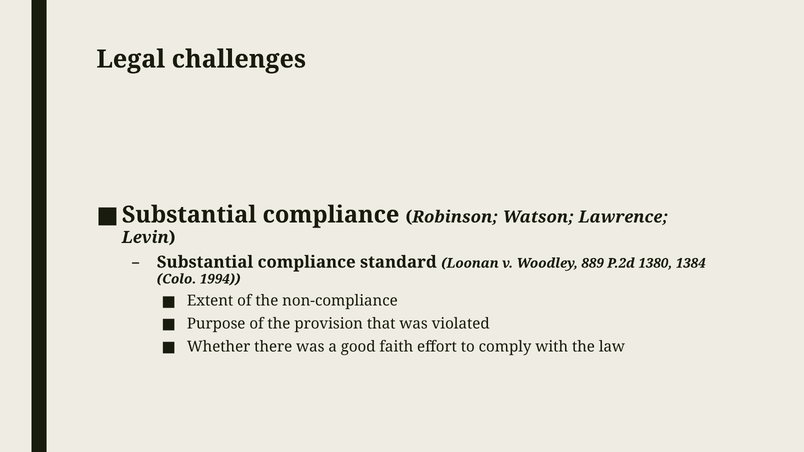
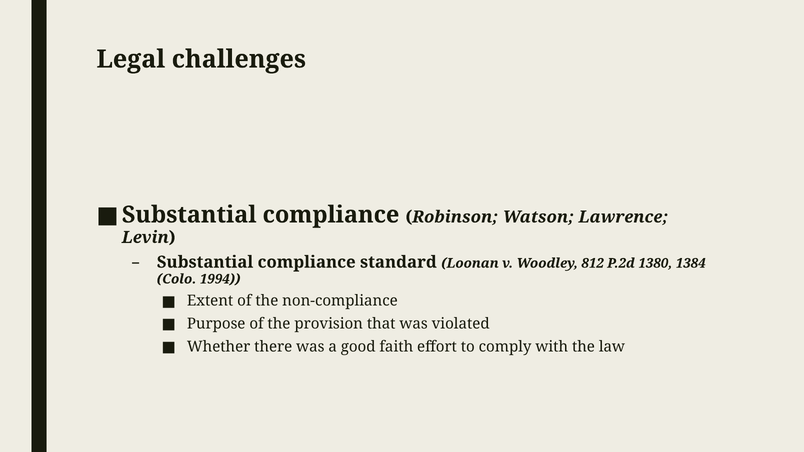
889: 889 -> 812
